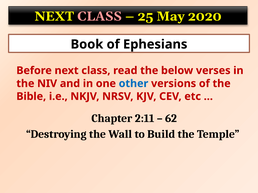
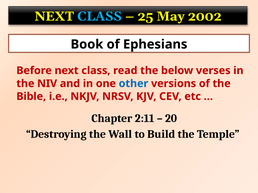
CLASS at (100, 16) colour: pink -> light blue
2020: 2020 -> 2002
62: 62 -> 20
